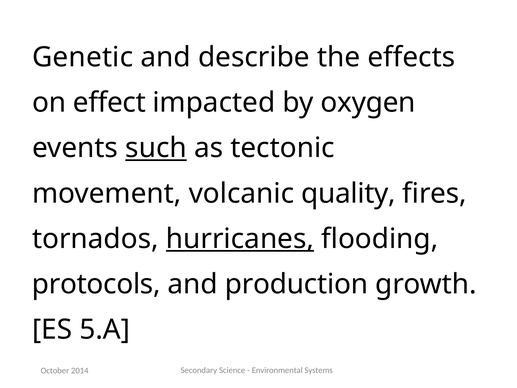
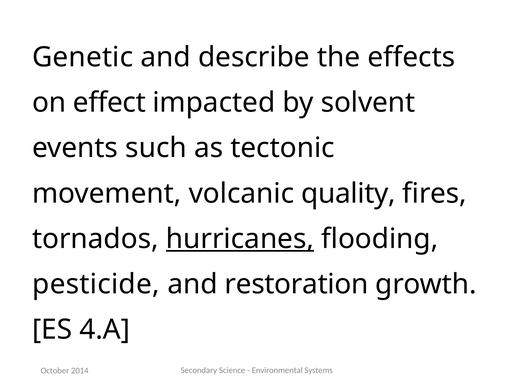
oxygen: oxygen -> solvent
such underline: present -> none
protocols: protocols -> pesticide
production: production -> restoration
5.A: 5.A -> 4.A
